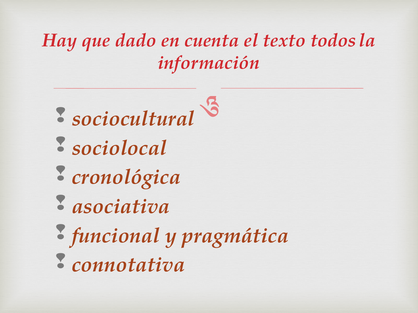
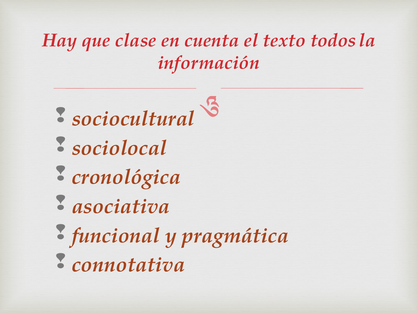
dado: dado -> clase
